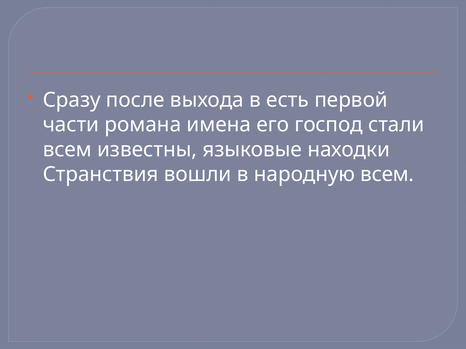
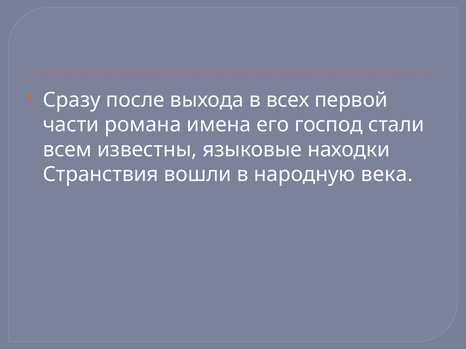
есть: есть -> всех
народную всем: всем -> века
